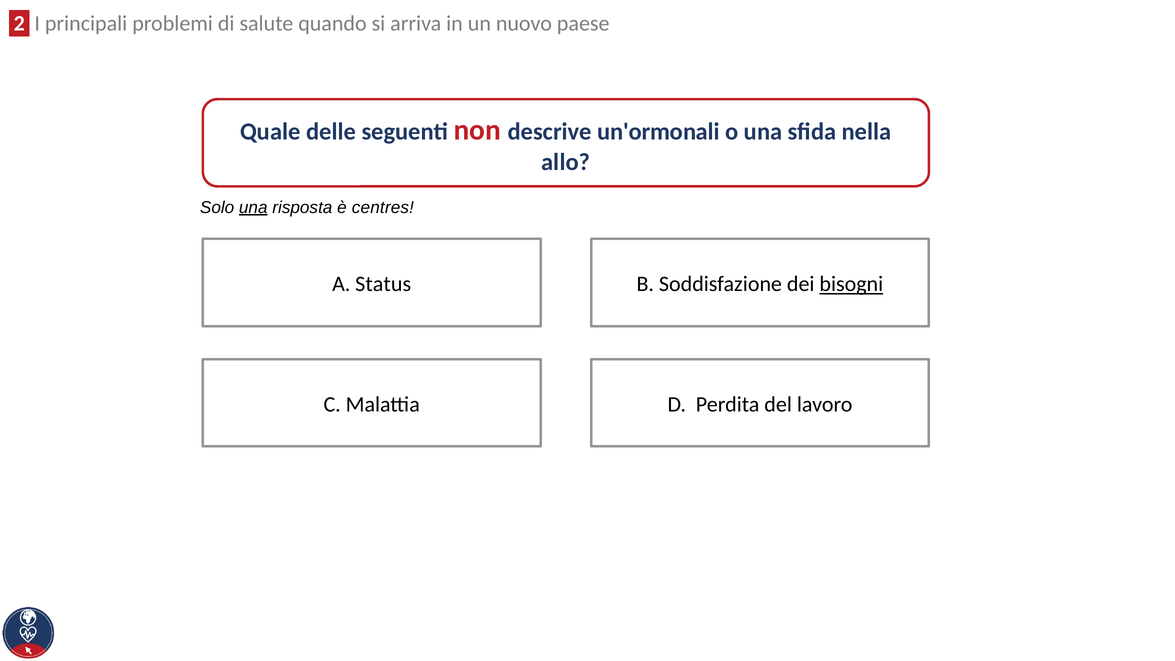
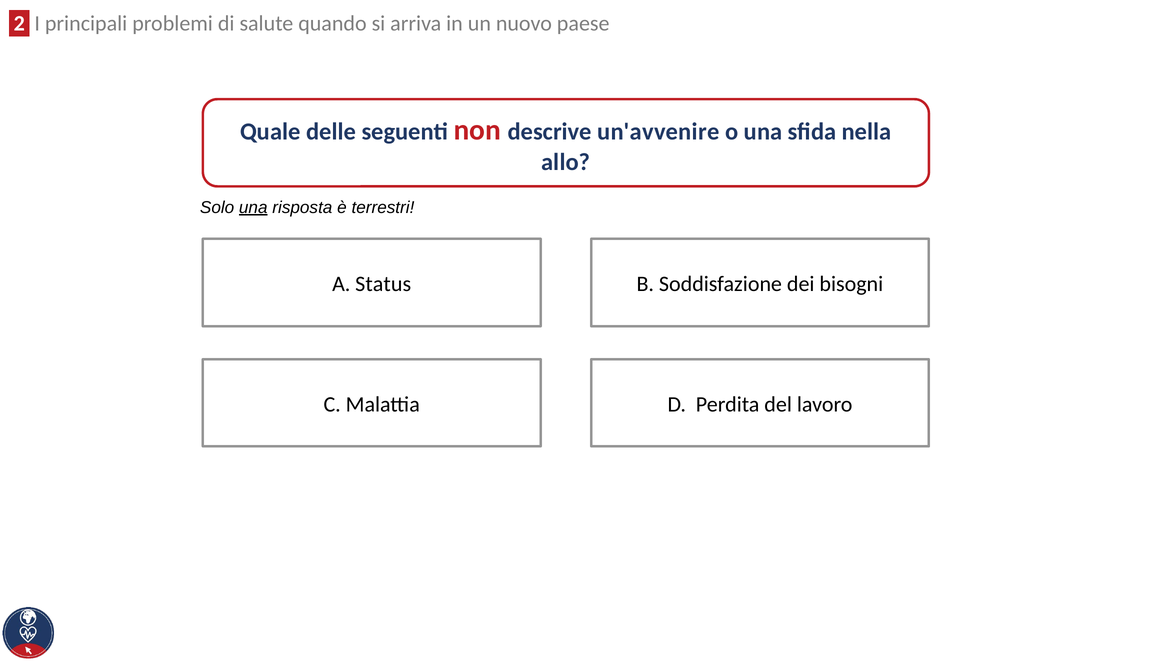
un'ormonali: un'ormonali -> un'avvenire
centres: centres -> terrestri
bisogni underline: present -> none
